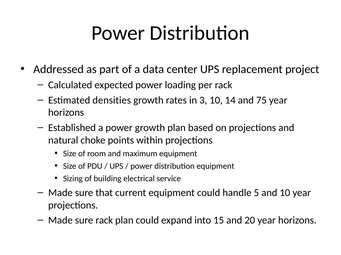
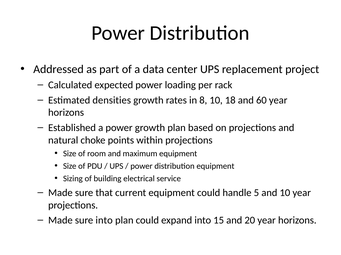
3: 3 -> 8
14: 14 -> 18
75: 75 -> 60
sure rack: rack -> into
